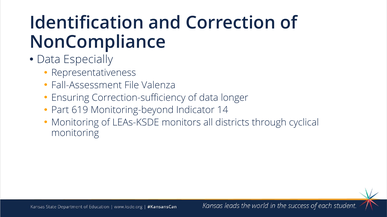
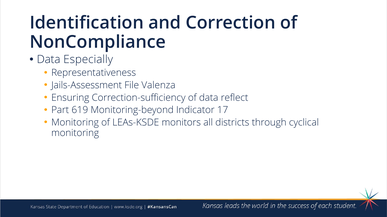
Fall-Assessment: Fall-Assessment -> Jails-Assessment
longer: longer -> reflect
14: 14 -> 17
